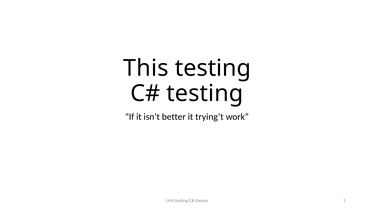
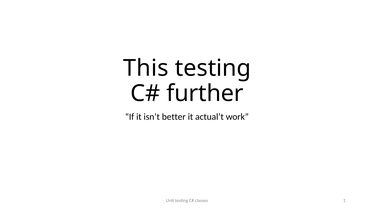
testing at (205, 93): testing -> further
trying’t: trying’t -> actual’t
